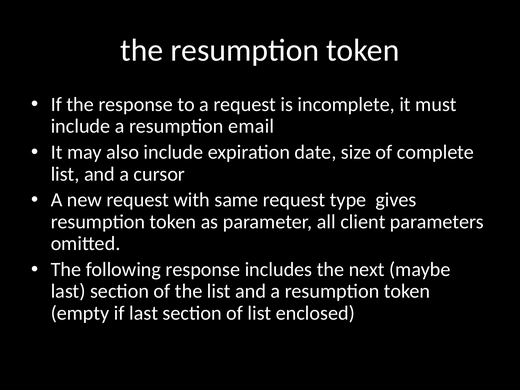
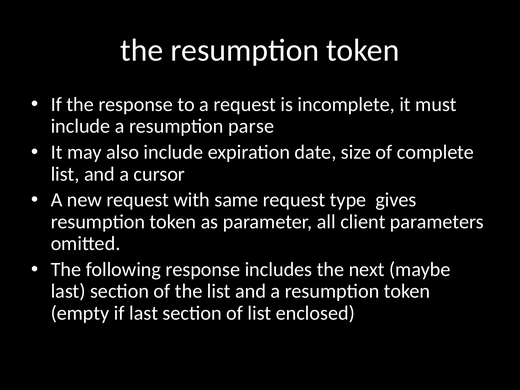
email: email -> parse
